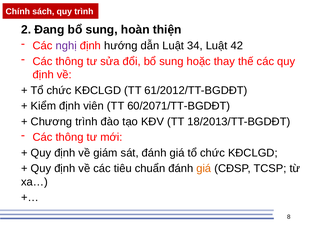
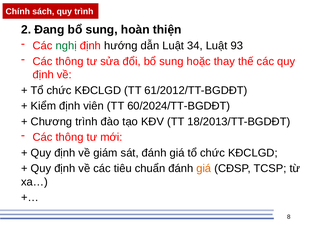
nghị colour: purple -> green
42: 42 -> 93
60/2071/TT-BGDĐT: 60/2071/TT-BGDĐT -> 60/2024/TT-BGDĐT
